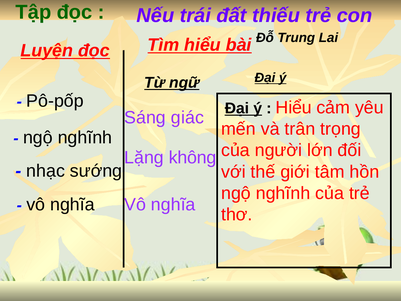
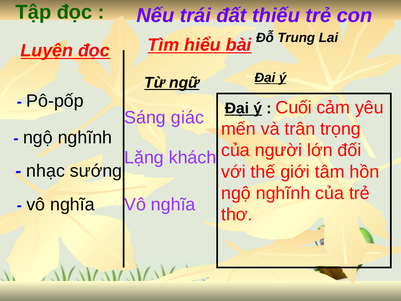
Hiểu at (294, 107): Hiểu -> Cuối
không: không -> khách
